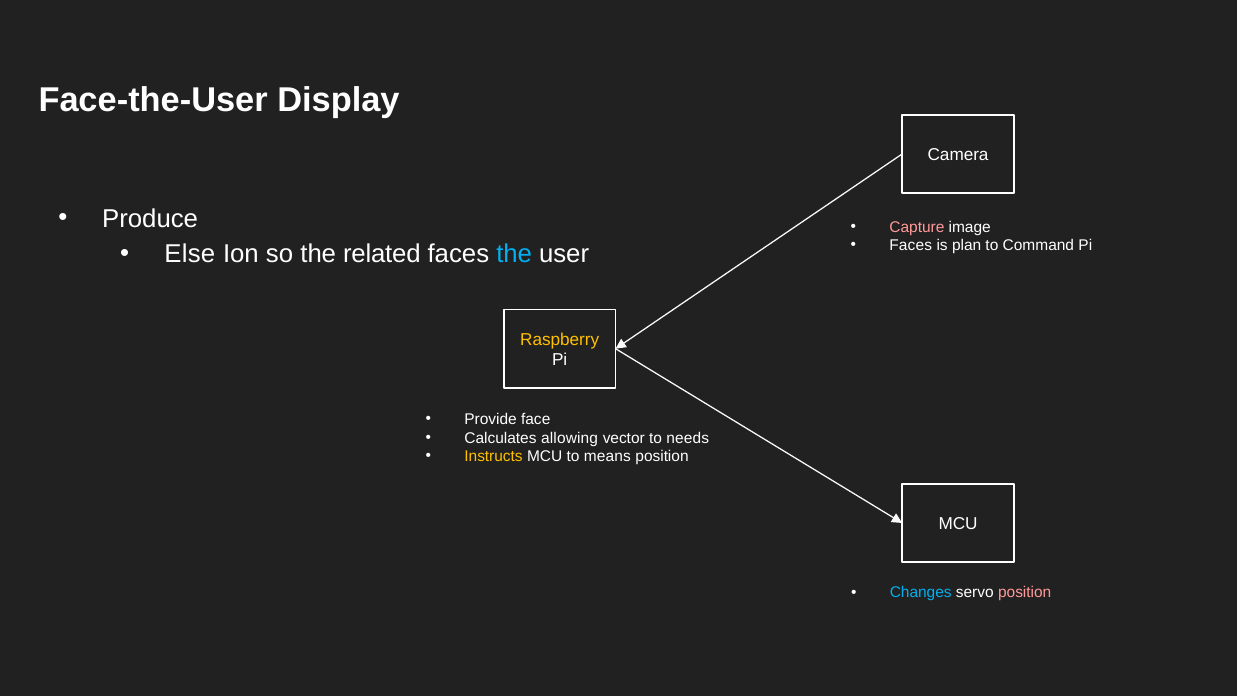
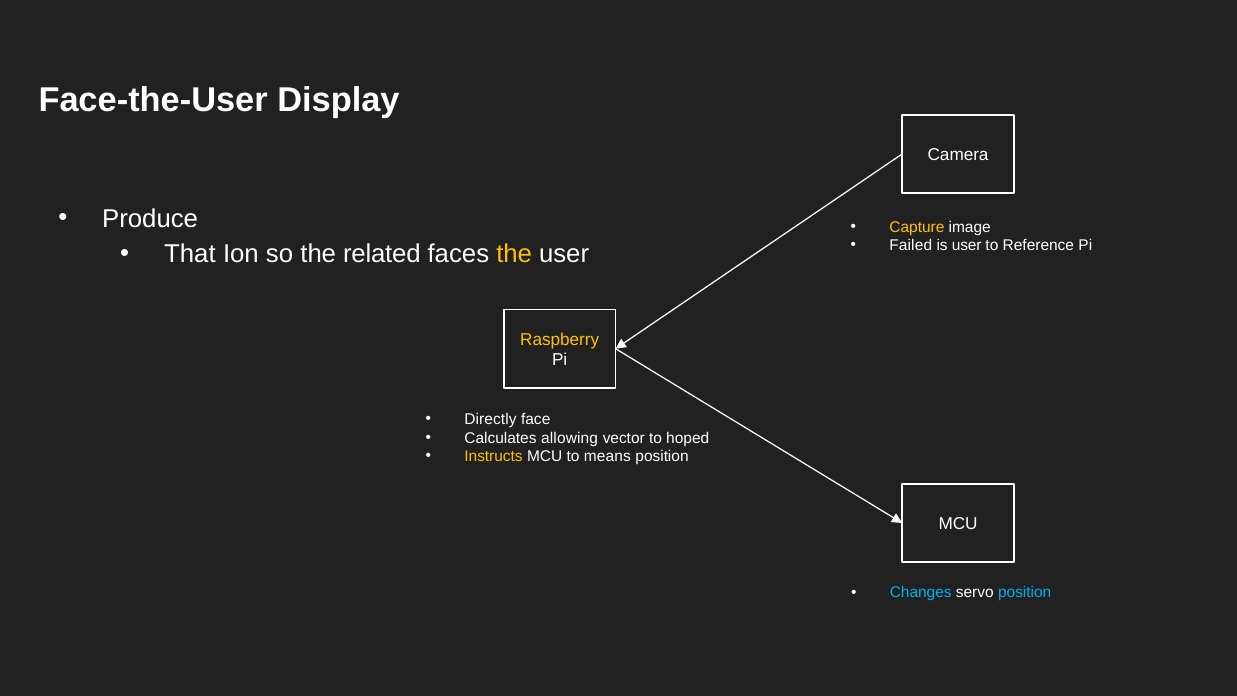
Capture colour: pink -> yellow
Faces at (911, 246): Faces -> Failed
is plan: plan -> user
Command: Command -> Reference
Else: Else -> That
the at (514, 254) colour: light blue -> yellow
Provide: Provide -> Directly
needs: needs -> hoped
position at (1025, 593) colour: pink -> light blue
